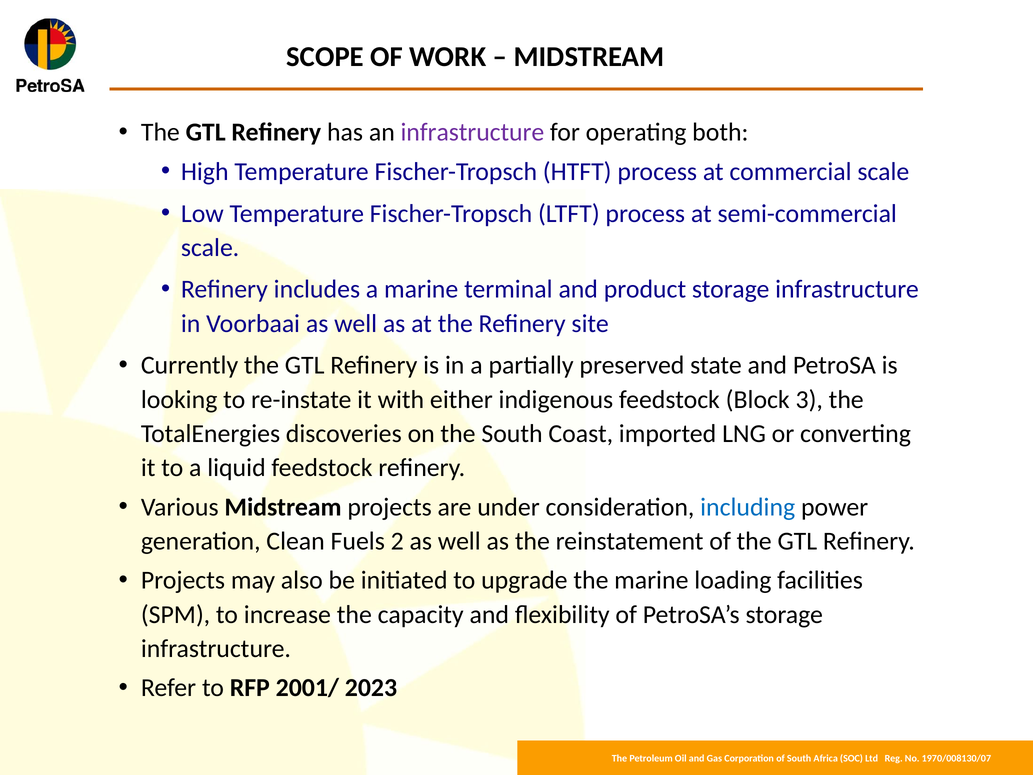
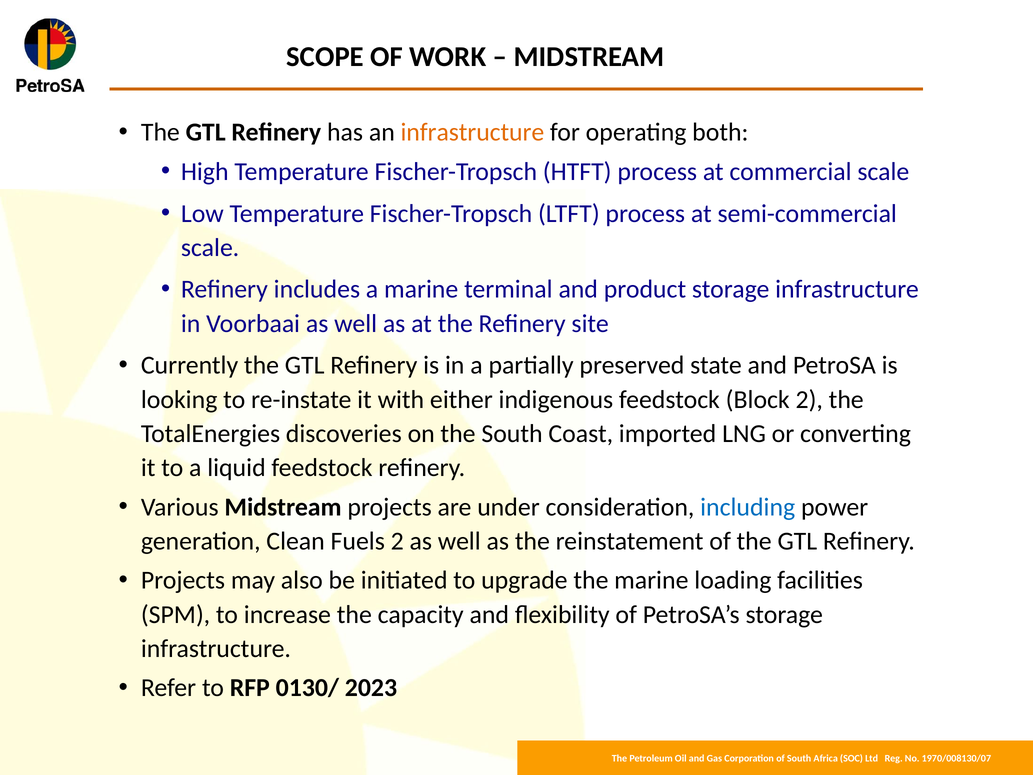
infrastructure at (472, 132) colour: purple -> orange
Block 3: 3 -> 2
2001/: 2001/ -> 0130/
